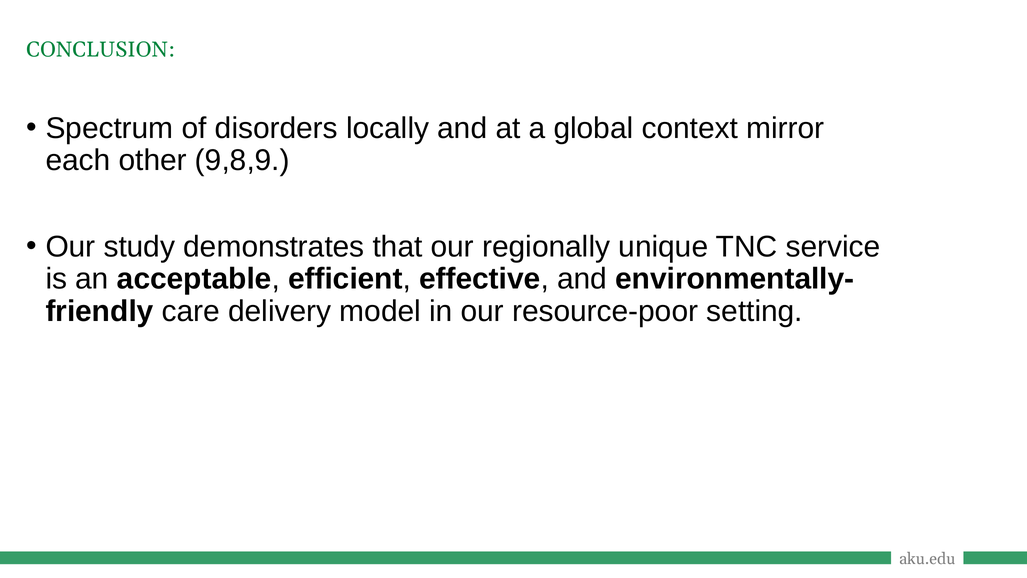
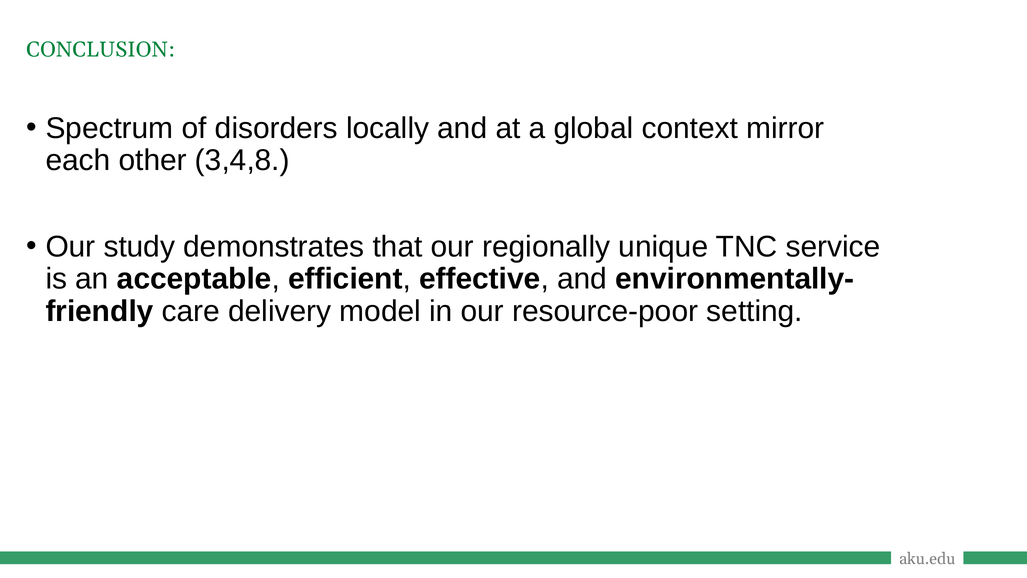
9,8,9: 9,8,9 -> 3,4,8
